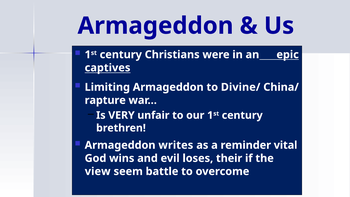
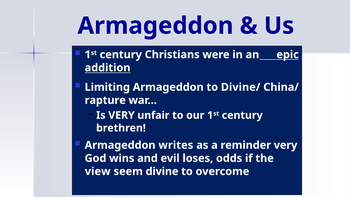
captives: captives -> addition
reminder vital: vital -> very
their: their -> odds
battle: battle -> divine
